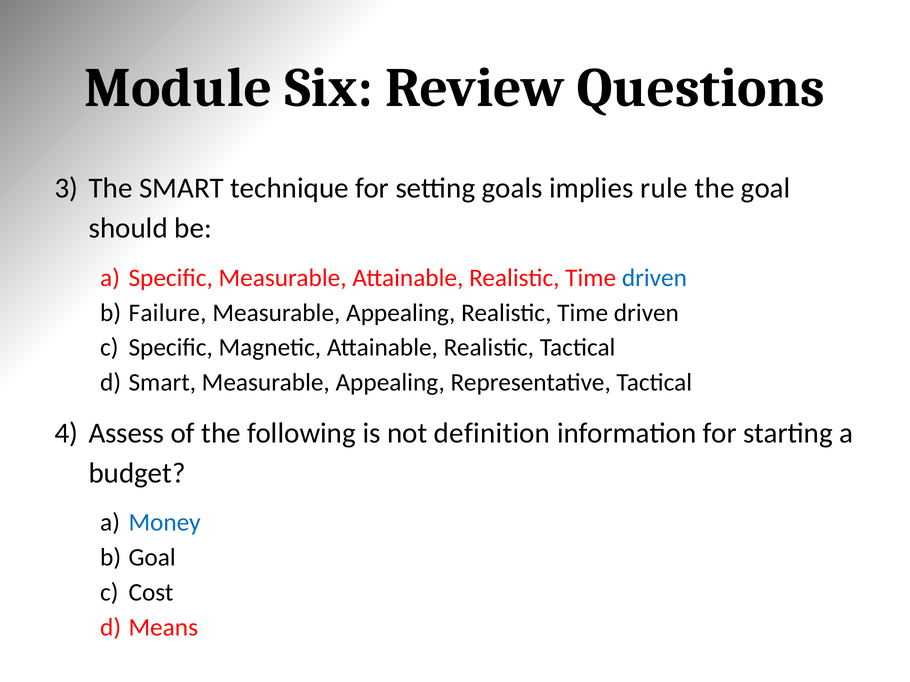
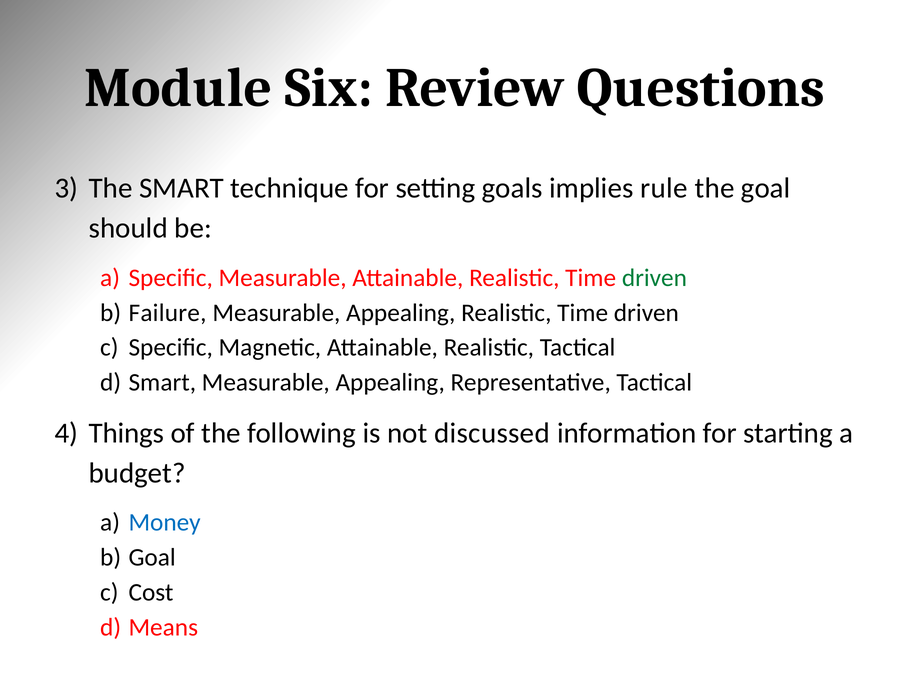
driven at (654, 278) colour: blue -> green
Assess: Assess -> Things
definition: definition -> discussed
